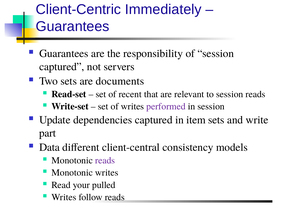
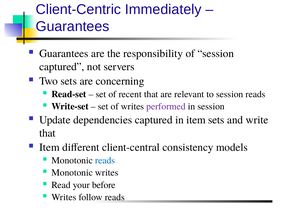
documents: documents -> concerning
part at (47, 133): part -> that
Data at (49, 147): Data -> Item
reads at (105, 160) colour: purple -> blue
pulled: pulled -> before
